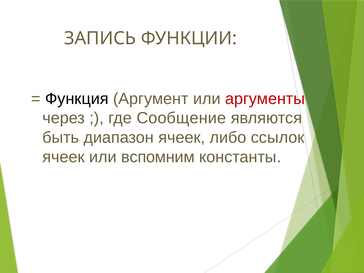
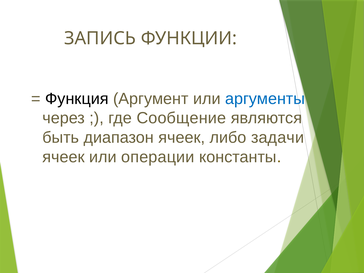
аргументы colour: red -> blue
ссылок: ссылок -> задачи
вспомним: вспомним -> операции
